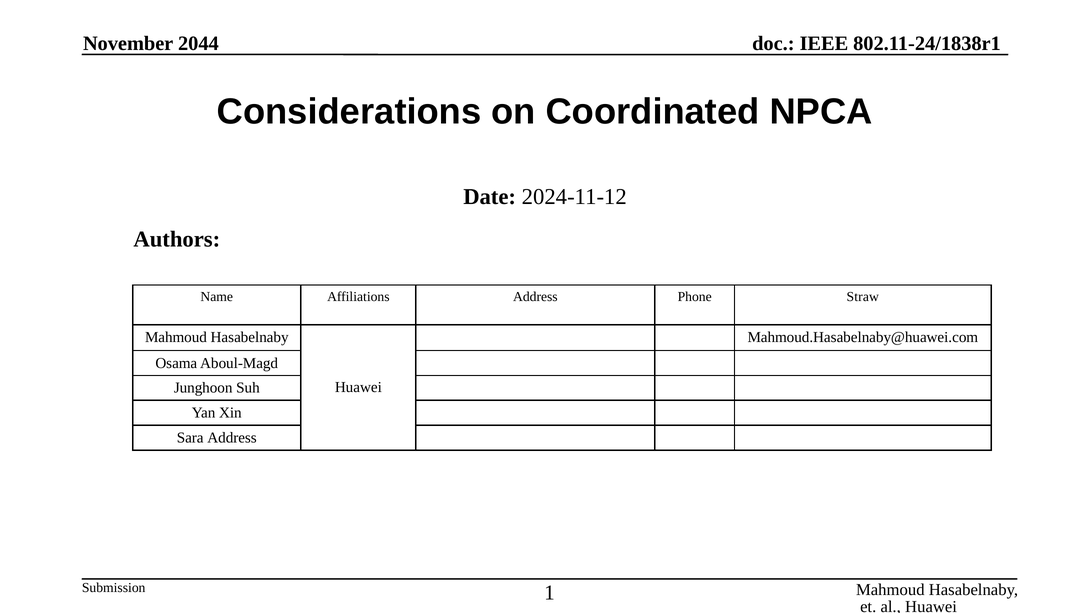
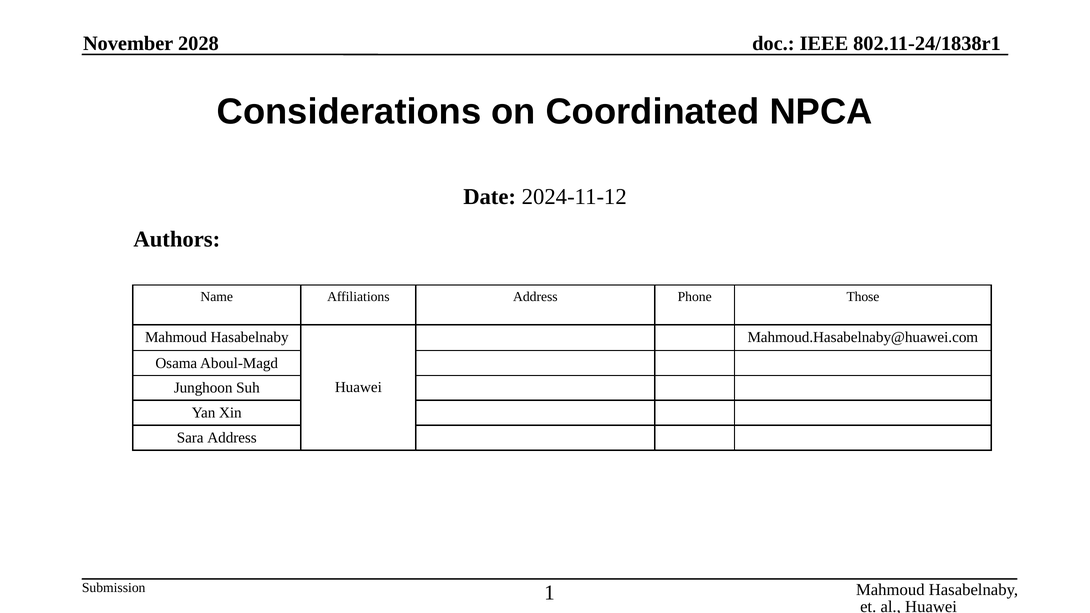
2044: 2044 -> 2028
Straw: Straw -> Those
